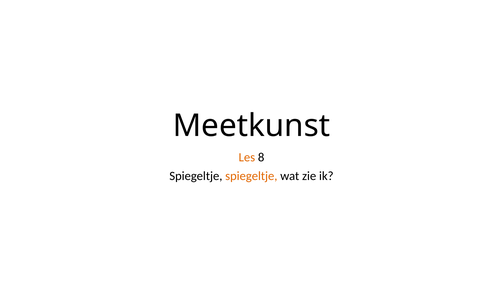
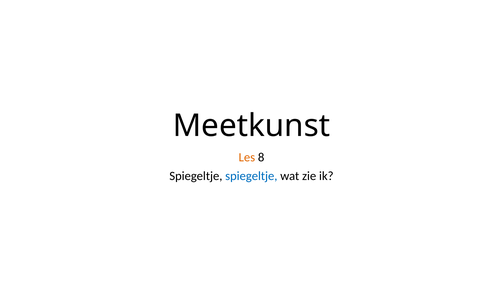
spiegeltje at (251, 176) colour: orange -> blue
